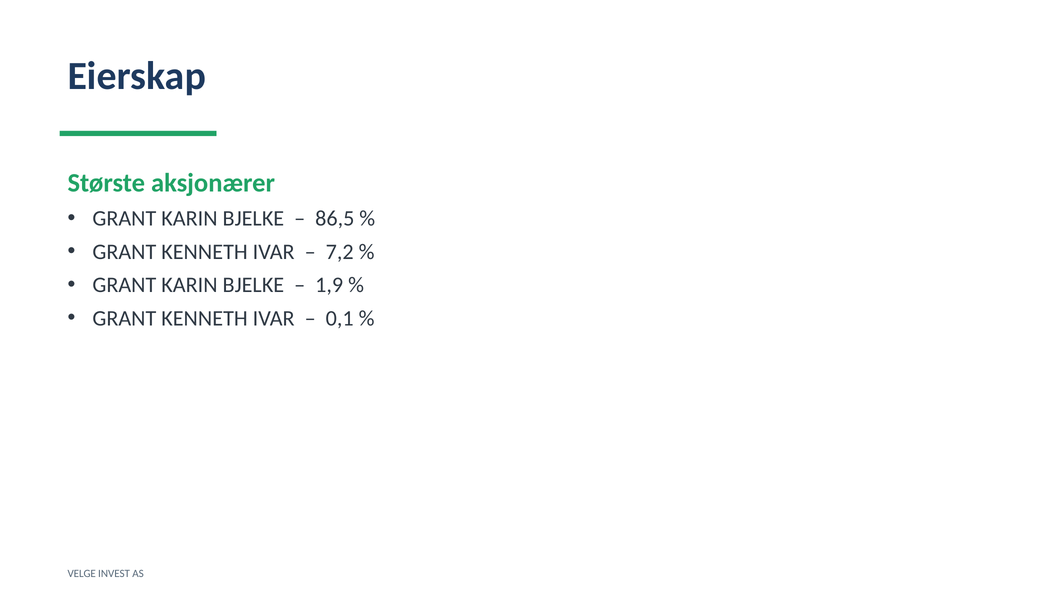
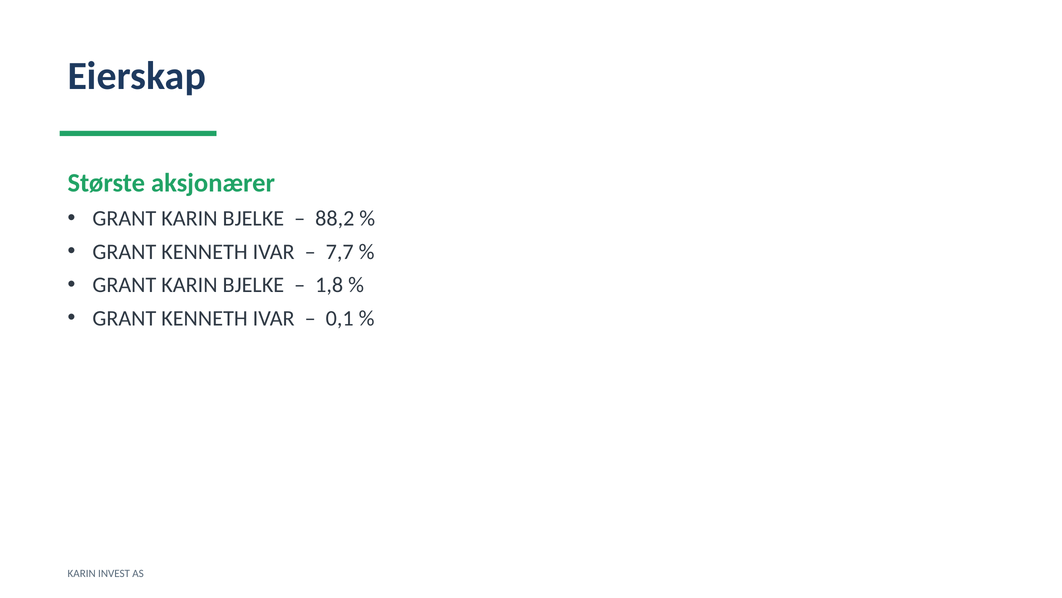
86,5: 86,5 -> 88,2
7,2: 7,2 -> 7,7
1,9: 1,9 -> 1,8
VELGE at (82, 573): VELGE -> KARIN
